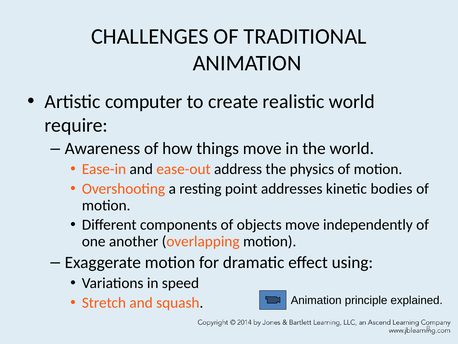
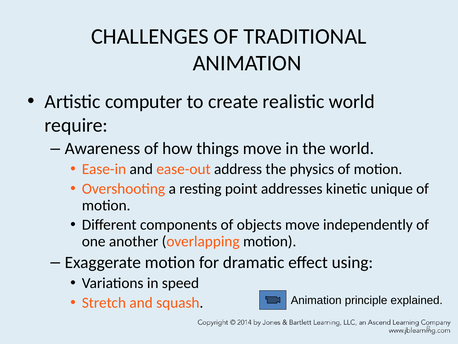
bodies: bodies -> unique
